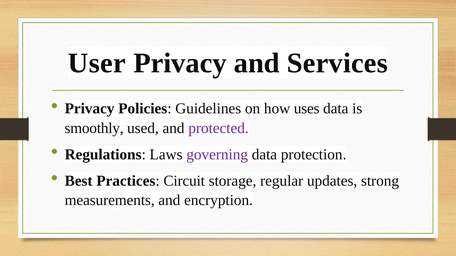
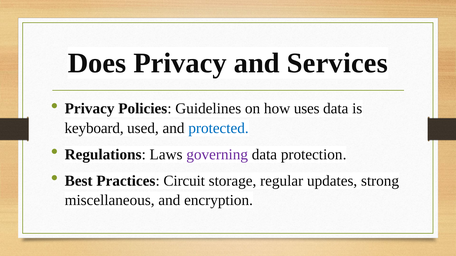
User: User -> Does
smoothly: smoothly -> keyboard
protected colour: purple -> blue
measurements: measurements -> miscellaneous
